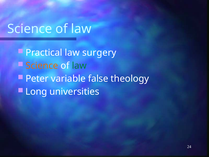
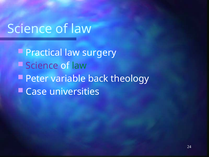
Science at (42, 66) colour: orange -> purple
false: false -> back
Long: Long -> Case
